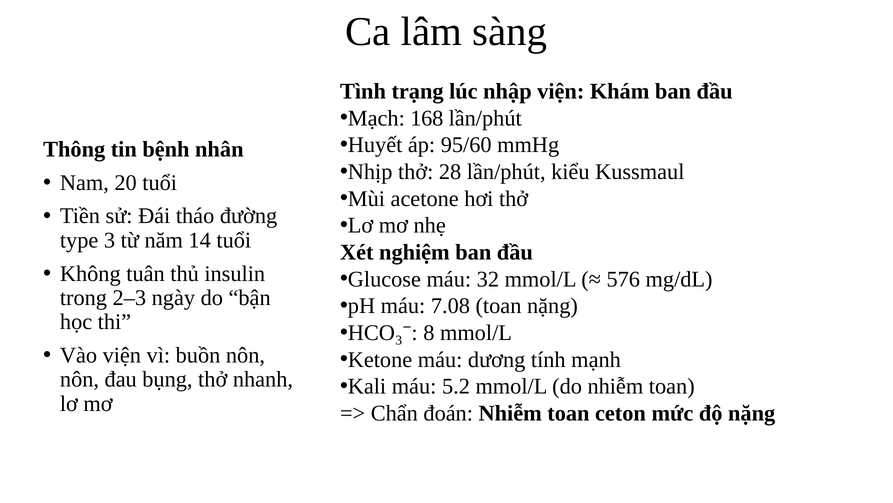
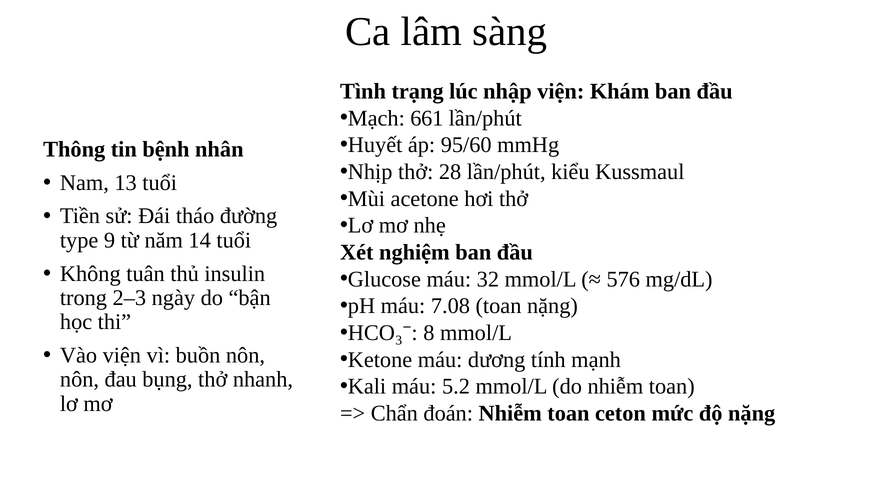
168: 168 -> 661
20: 20 -> 13
3: 3 -> 9
